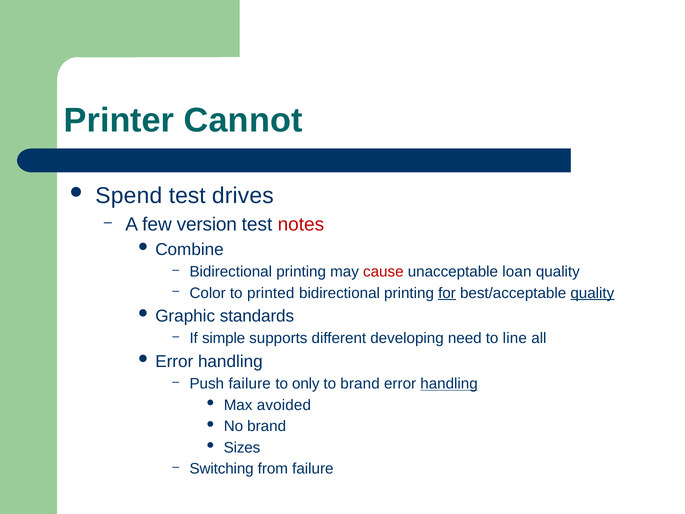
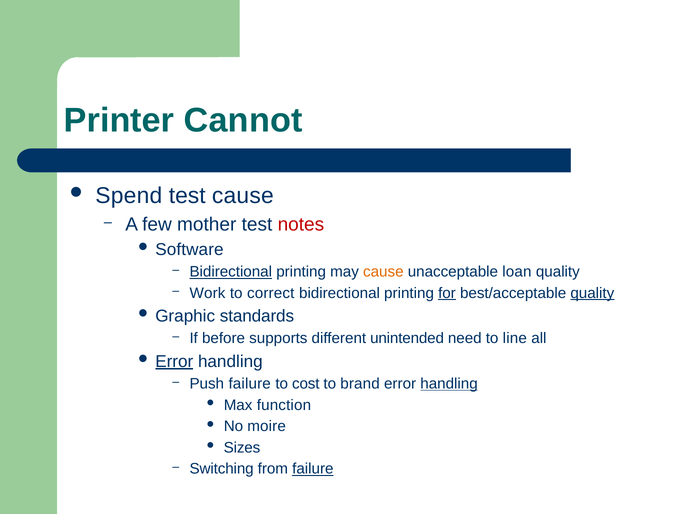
test drives: drives -> cause
version: version -> mother
Combine: Combine -> Software
Bidirectional at (231, 272) underline: none -> present
cause at (383, 272) colour: red -> orange
Color: Color -> Work
printed: printed -> correct
simple: simple -> before
developing: developing -> unintended
Error at (174, 361) underline: none -> present
only: only -> cost
avoided: avoided -> function
No brand: brand -> moire
failure at (313, 469) underline: none -> present
